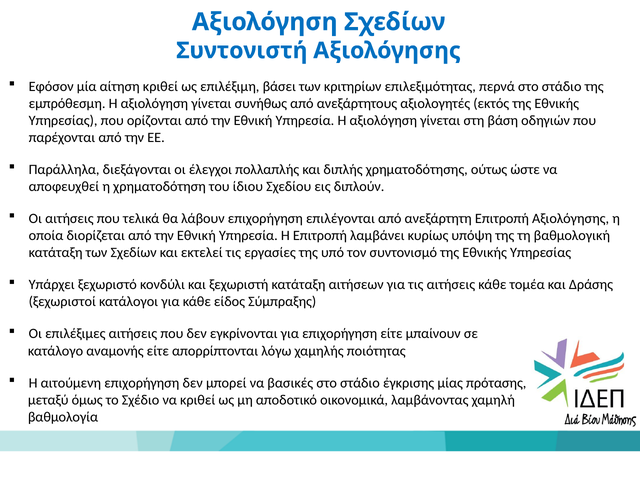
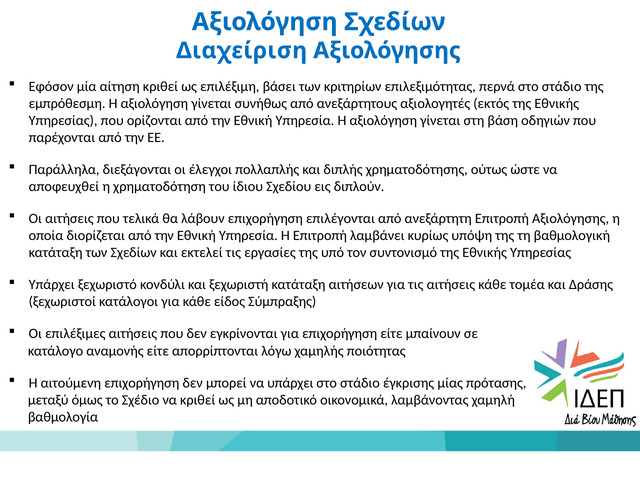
Συντονιστή: Συντονιστή -> Διαχείριση
να βασικές: βασικές -> υπάρχει
